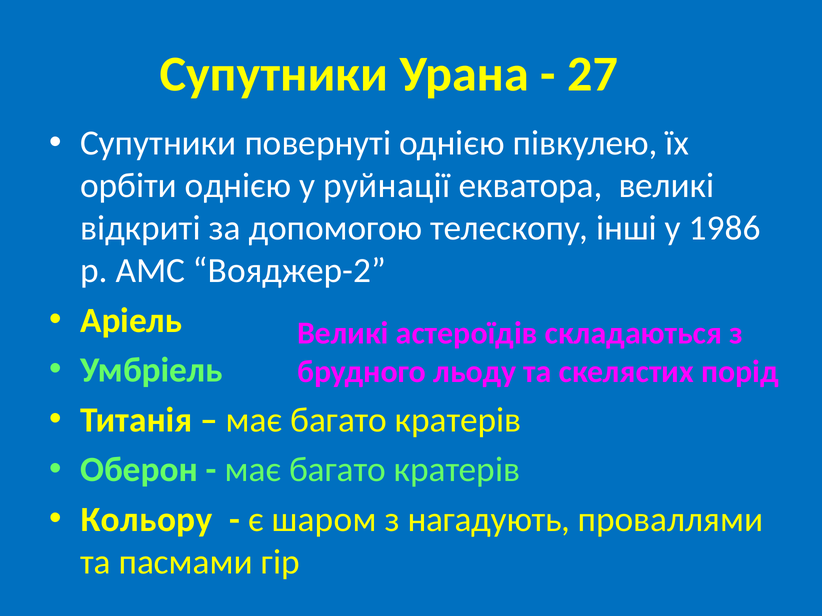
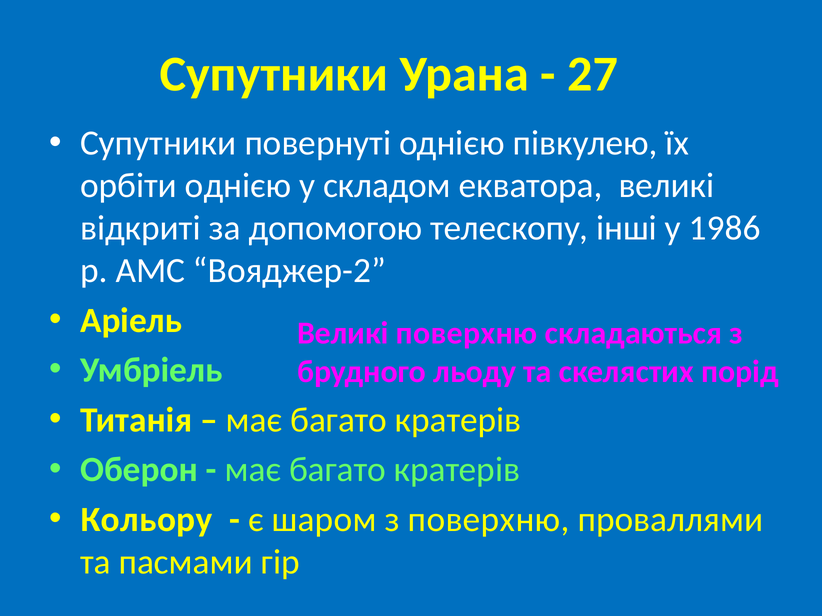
руйнації: руйнації -> складом
Великі астероїдів: астероїдів -> поверхню
з нагадують: нагадують -> поверхню
